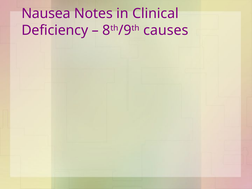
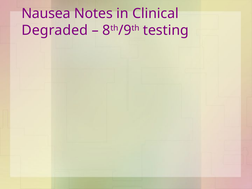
Deficiency: Deficiency -> Degraded
causes: causes -> testing
